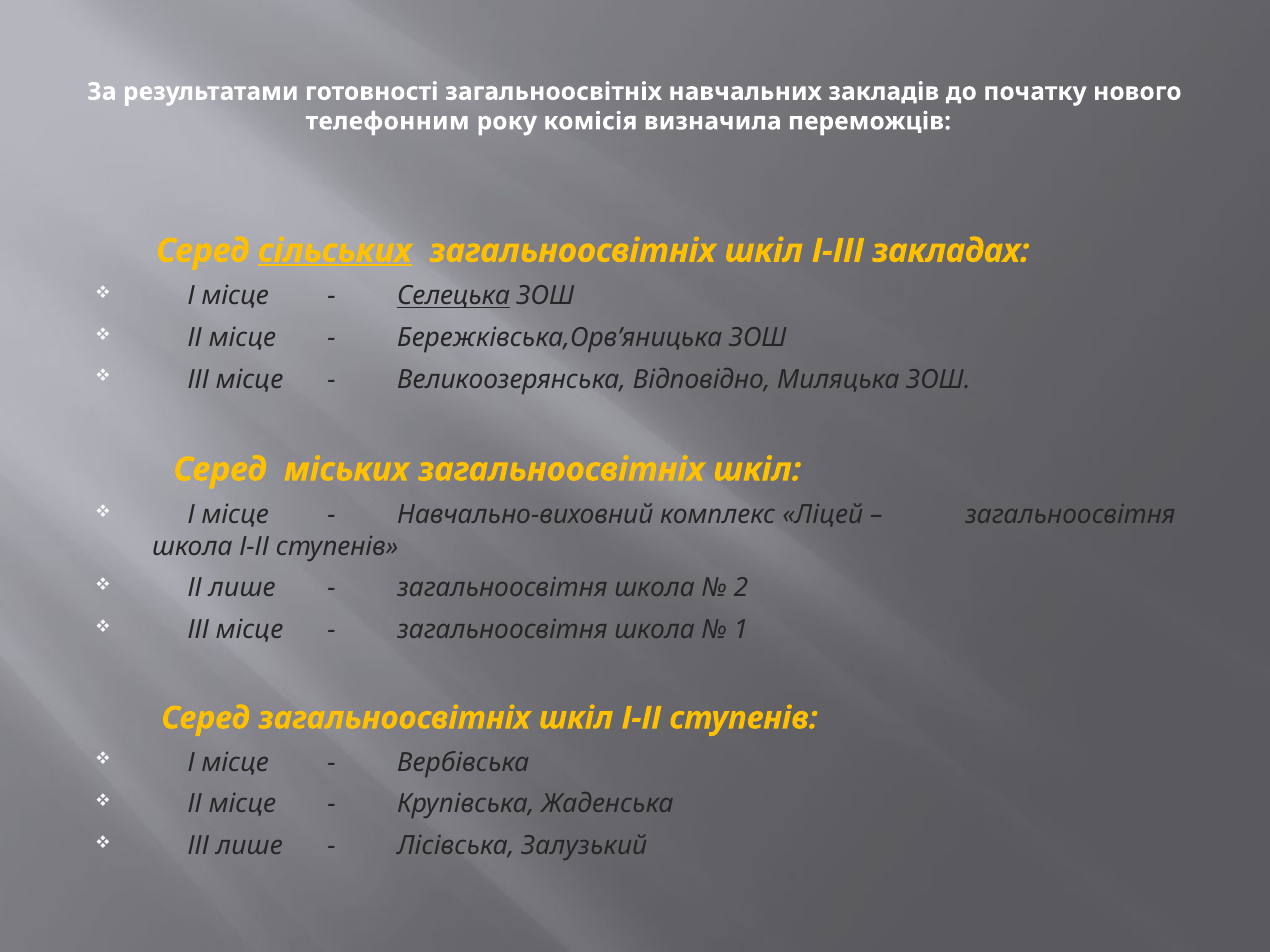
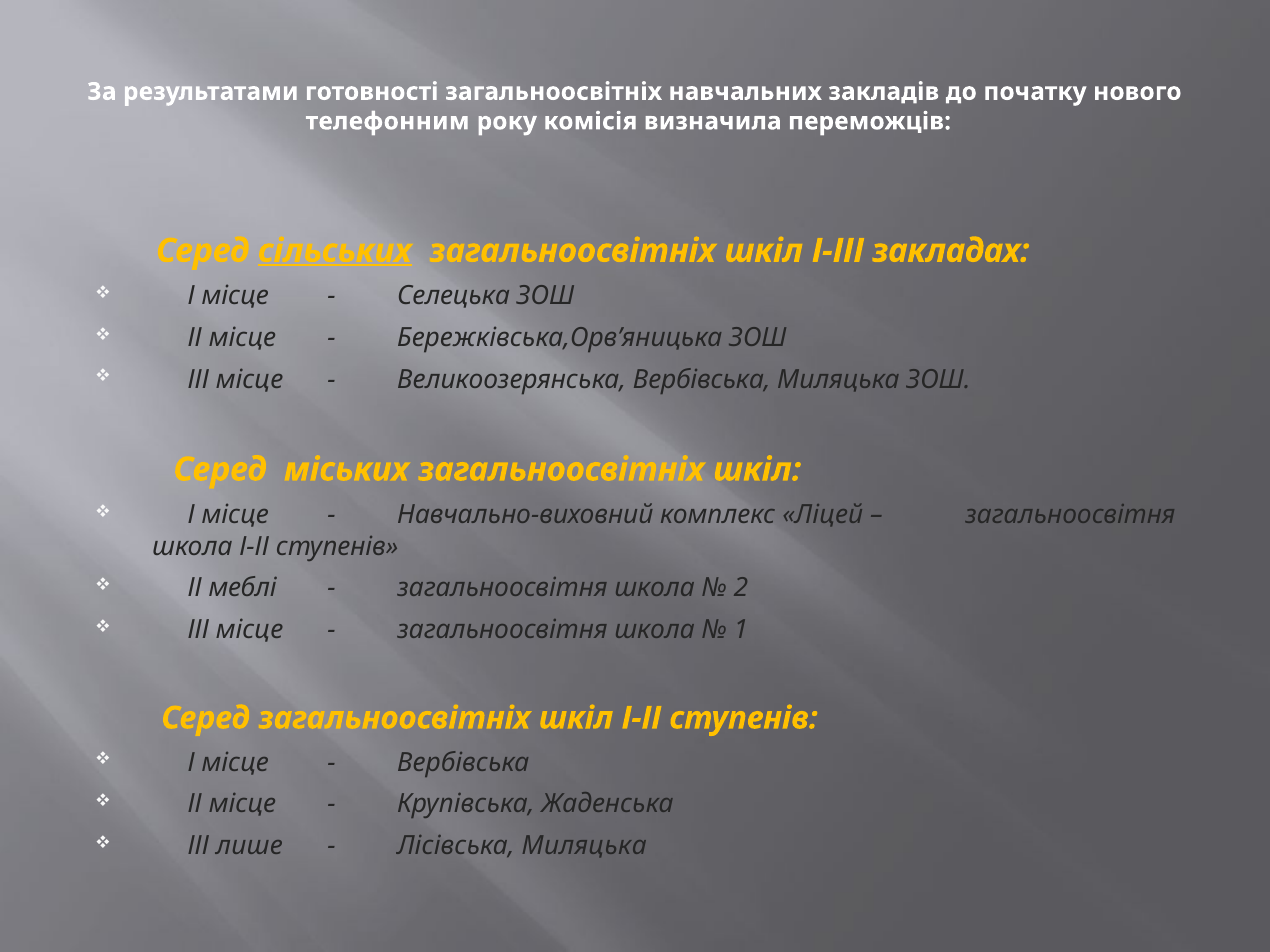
Селецька underline: present -> none
Великоозерянська Відповідно: Відповідно -> Вербівська
ІІ лише: лише -> меблі
Лісівська Залузький: Залузький -> Миляцька
